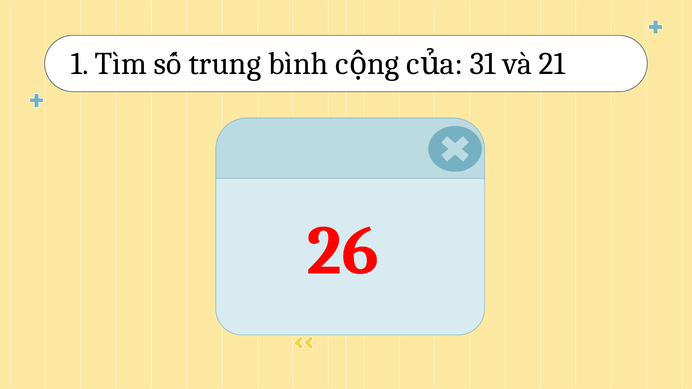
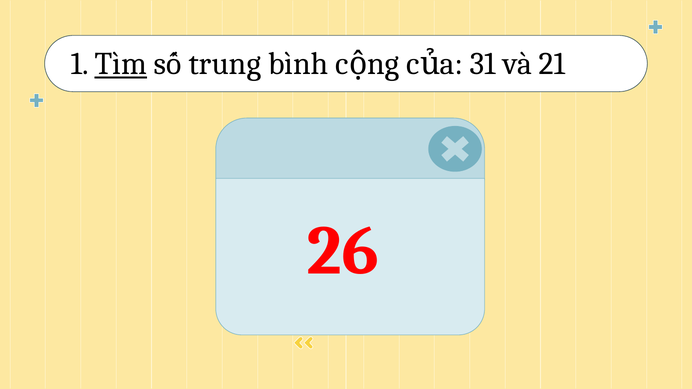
Tìm underline: none -> present
